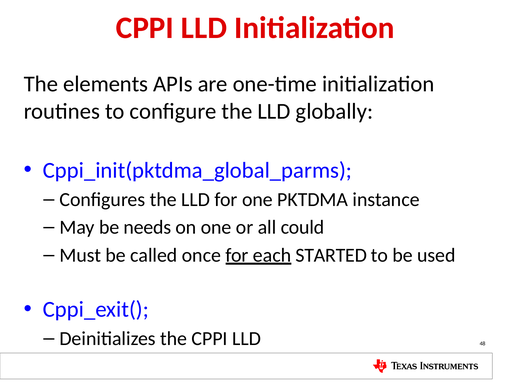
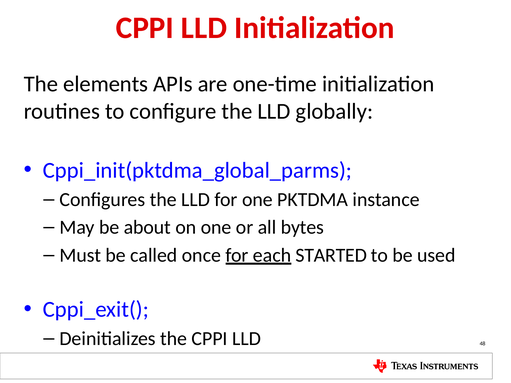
needs: needs -> about
could: could -> bytes
